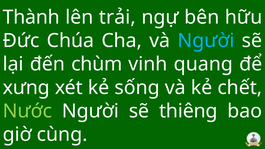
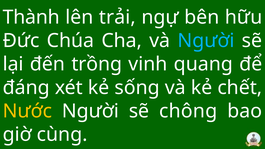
chùm: chùm -> trồng
xưng: xưng -> đáng
Nước colour: light green -> yellow
thiêng: thiêng -> chông
